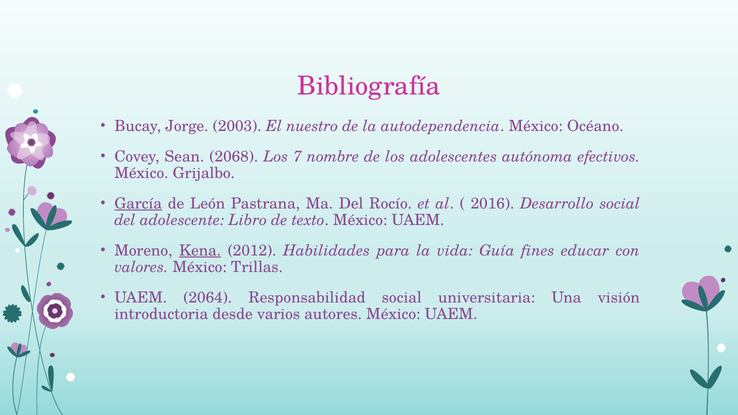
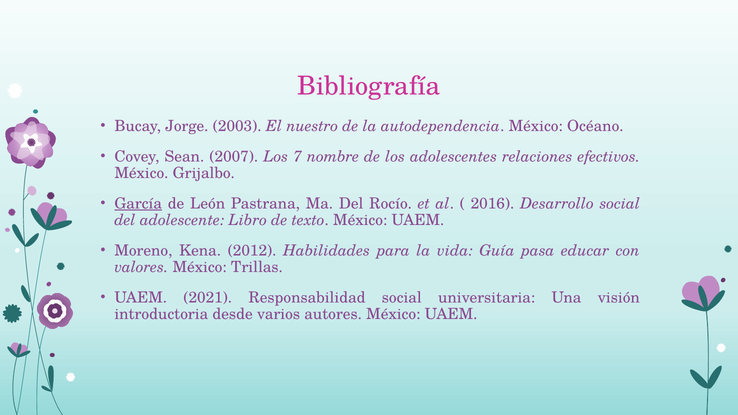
2068: 2068 -> 2007
autónoma: autónoma -> relaciones
Kena underline: present -> none
fines: fines -> pasa
2064: 2064 -> 2021
